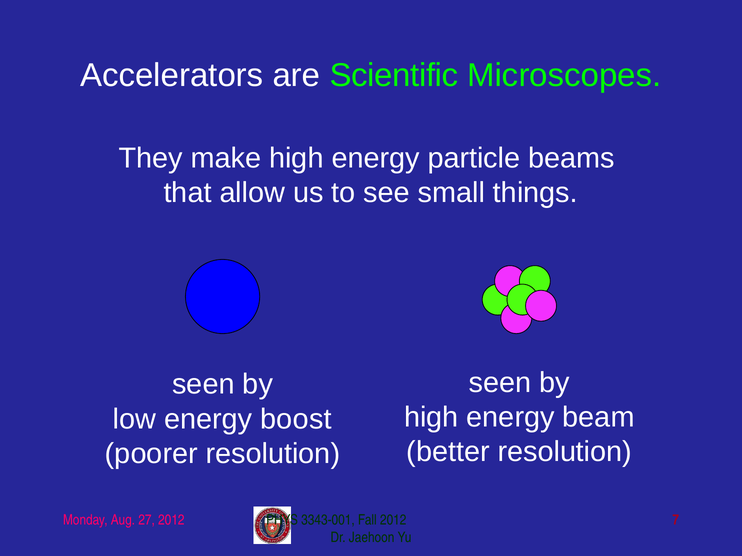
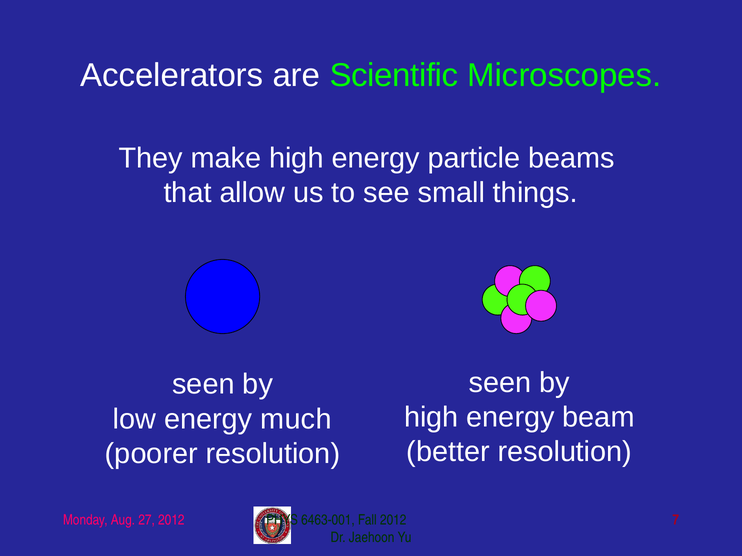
boost: boost -> much
3343-001: 3343-001 -> 6463-001
